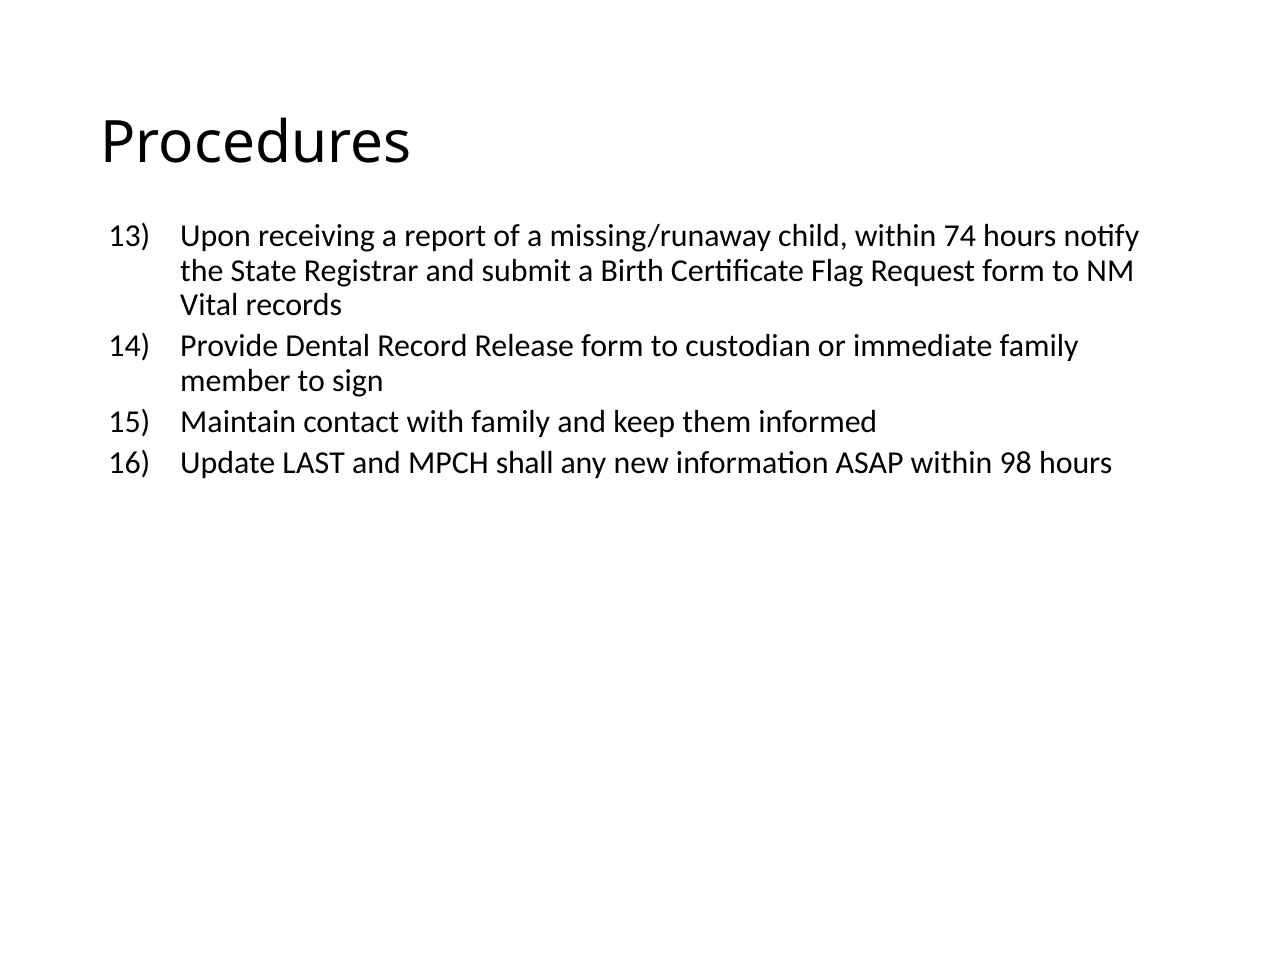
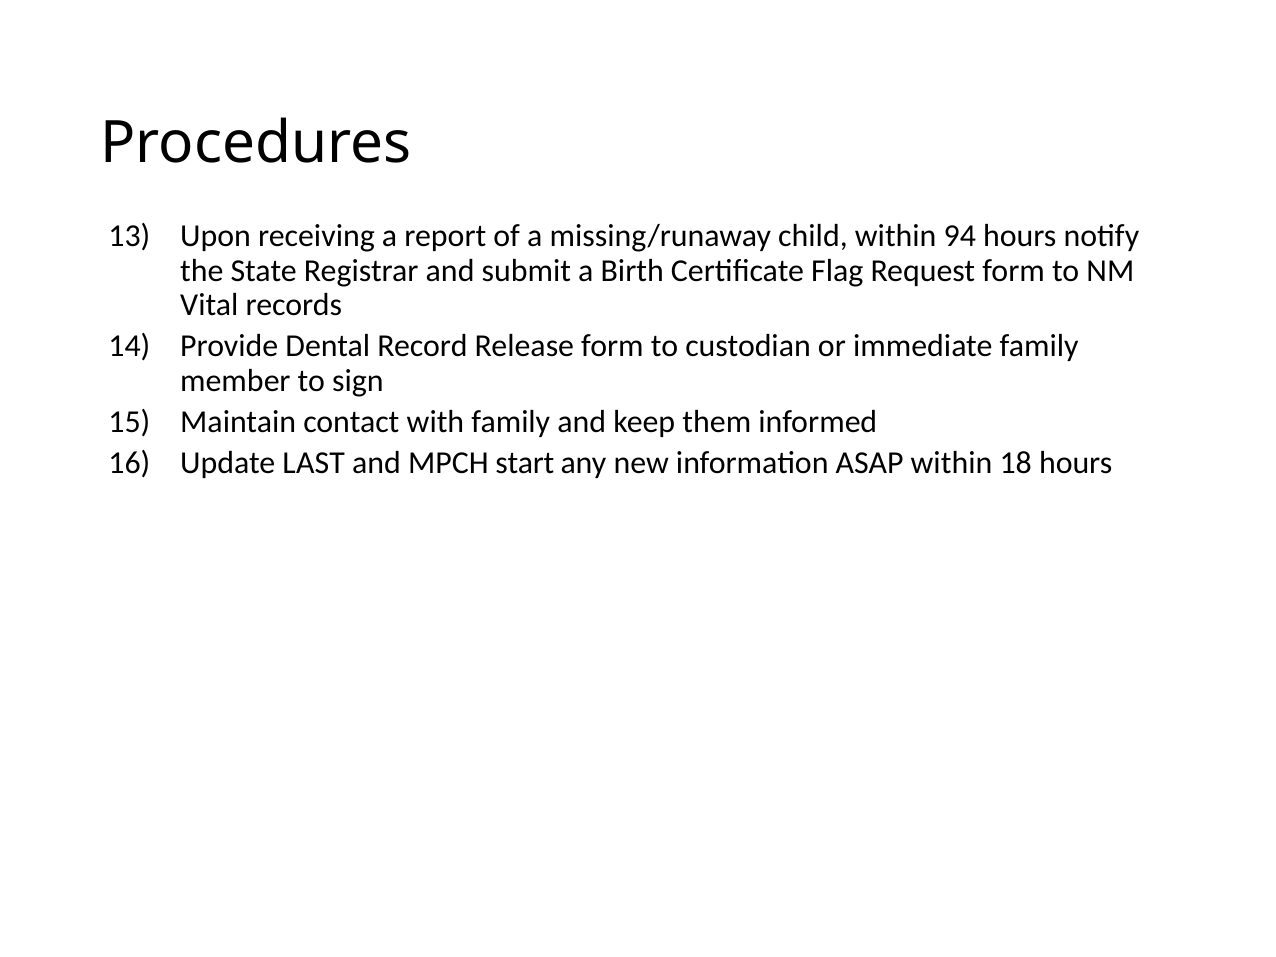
74: 74 -> 94
shall: shall -> start
98: 98 -> 18
